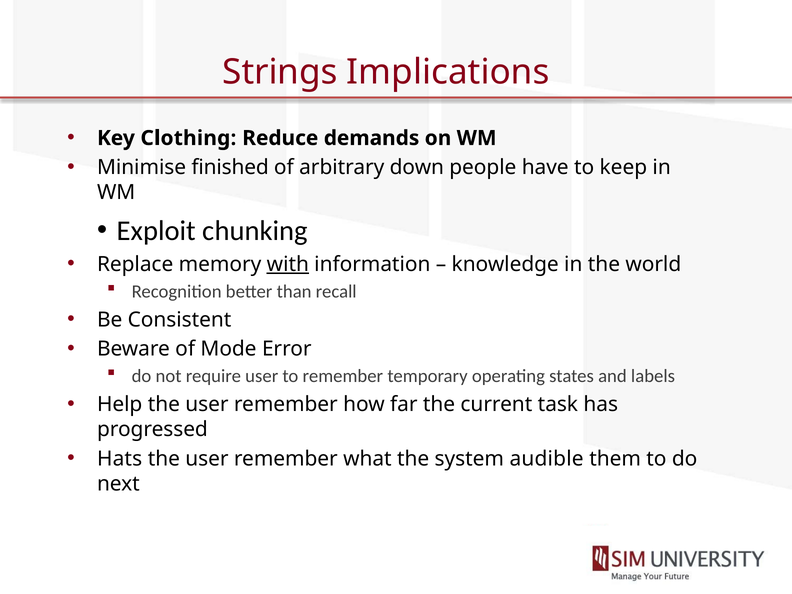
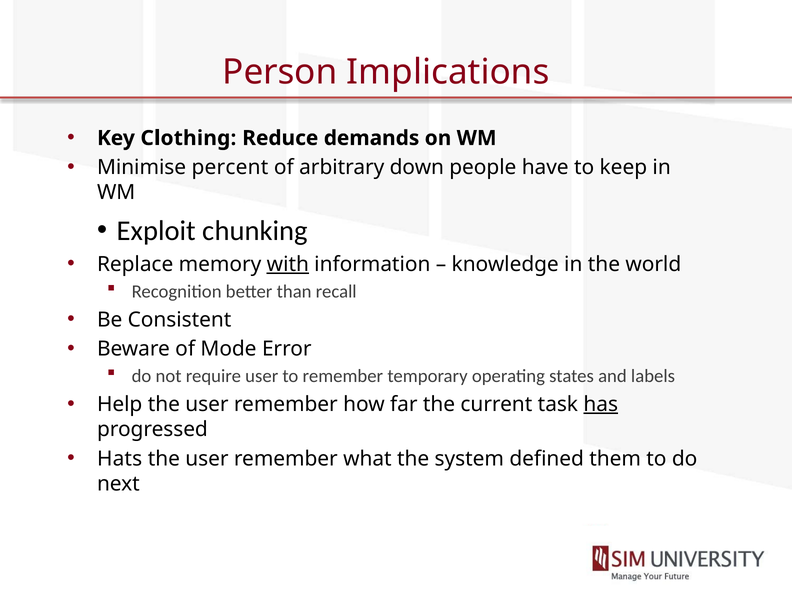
Strings: Strings -> Person
finished: finished -> percent
has underline: none -> present
audible: audible -> defined
